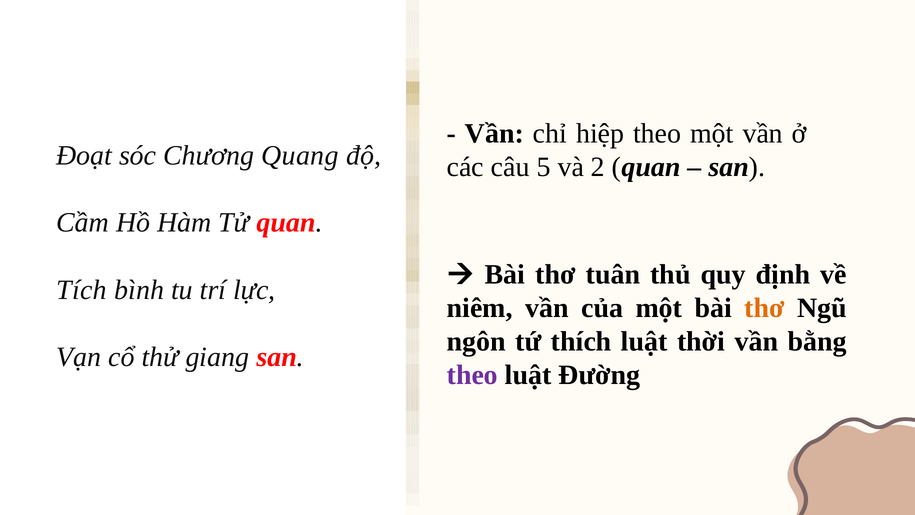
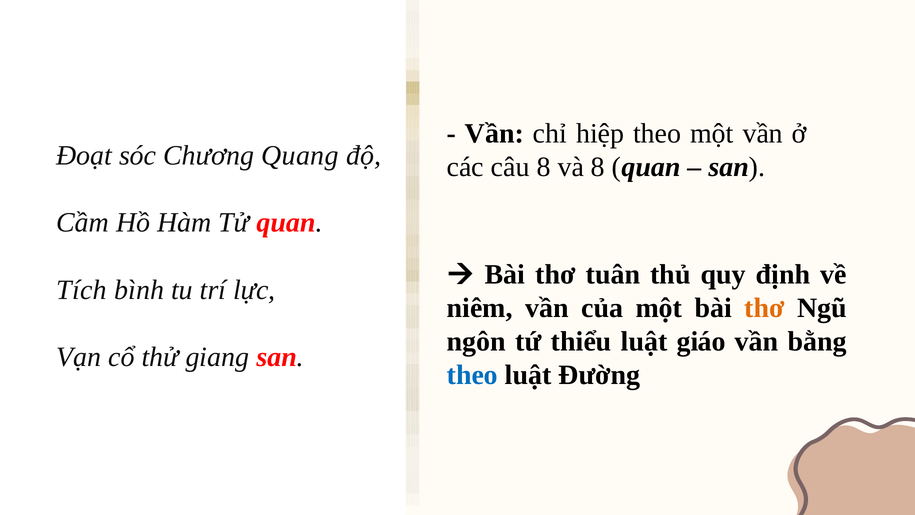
câu 5: 5 -> 8
và 2: 2 -> 8
thích: thích -> thiểu
thời: thời -> giáo
theo at (472, 375) colour: purple -> blue
